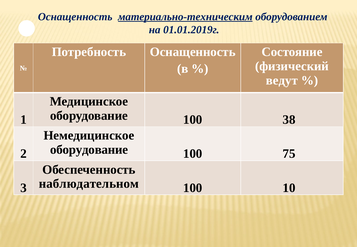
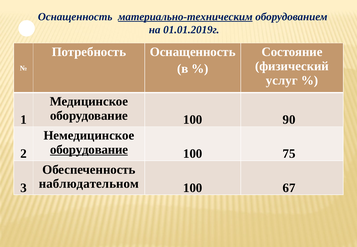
ведут: ведут -> услуг
38: 38 -> 90
оборудование at (89, 150) underline: none -> present
10: 10 -> 67
